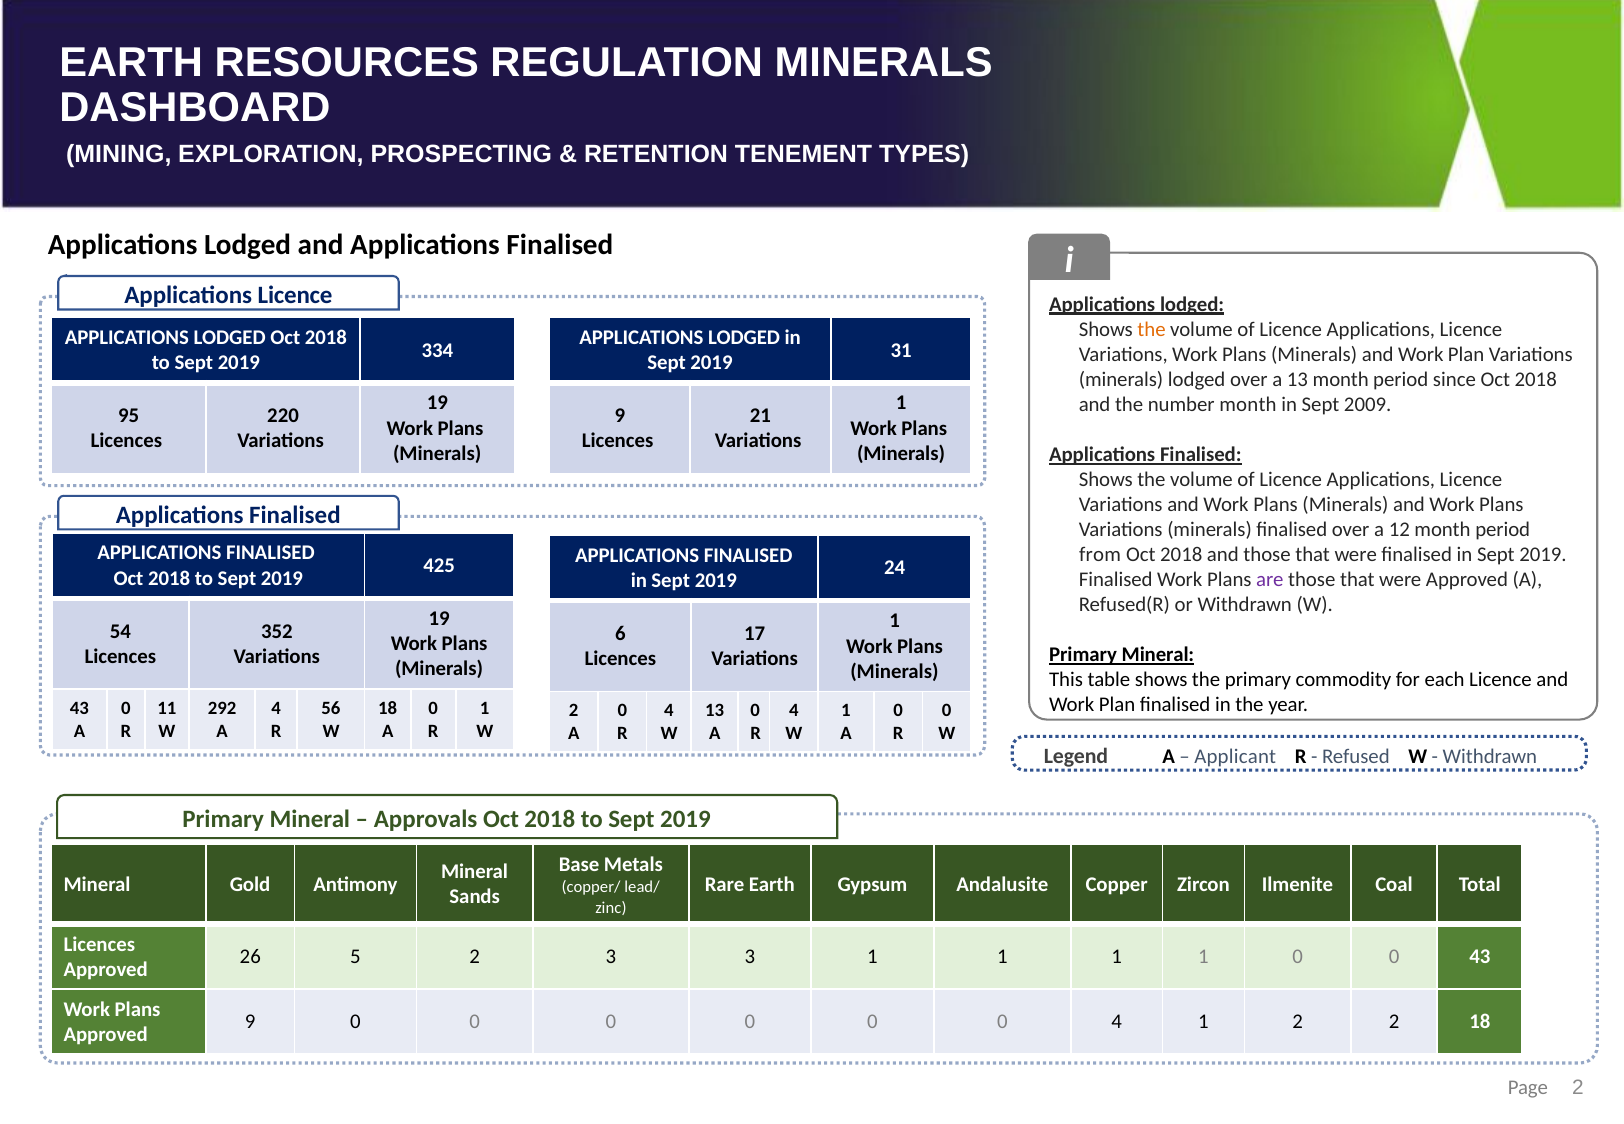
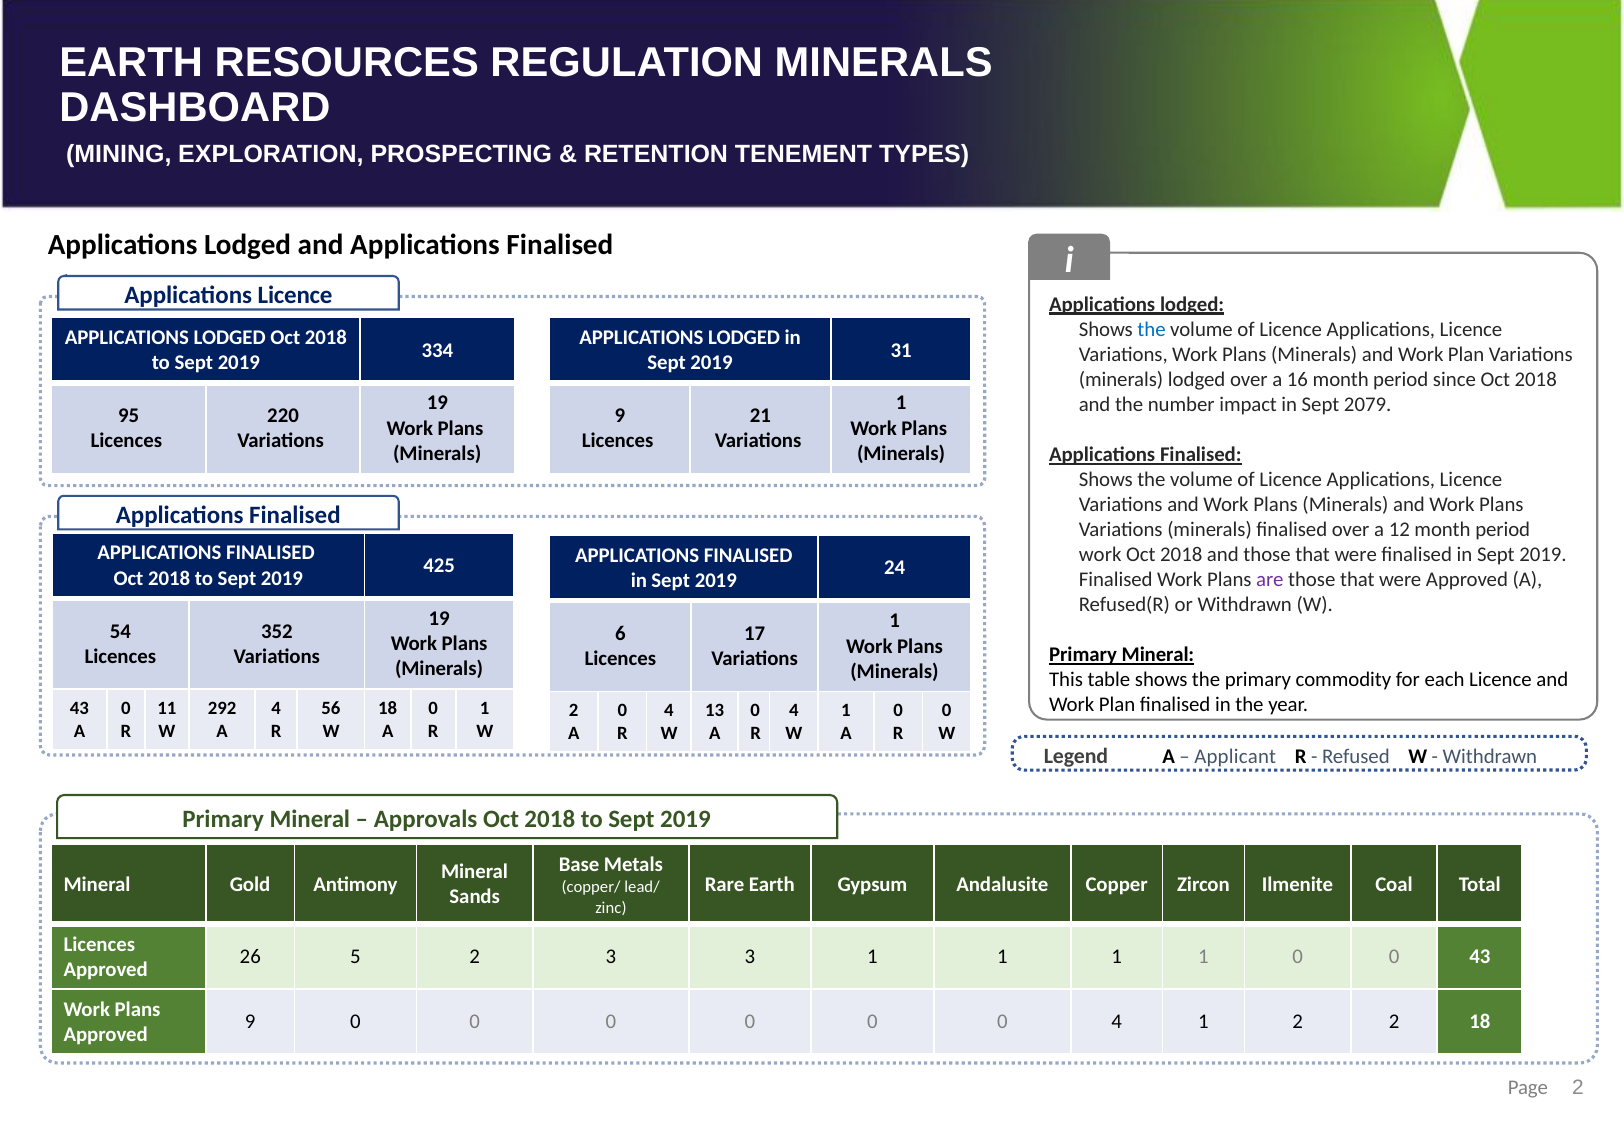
the at (1152, 329) colour: orange -> blue
a 13: 13 -> 16
number month: month -> impact
2009: 2009 -> 2079
from at (1100, 555): from -> work
